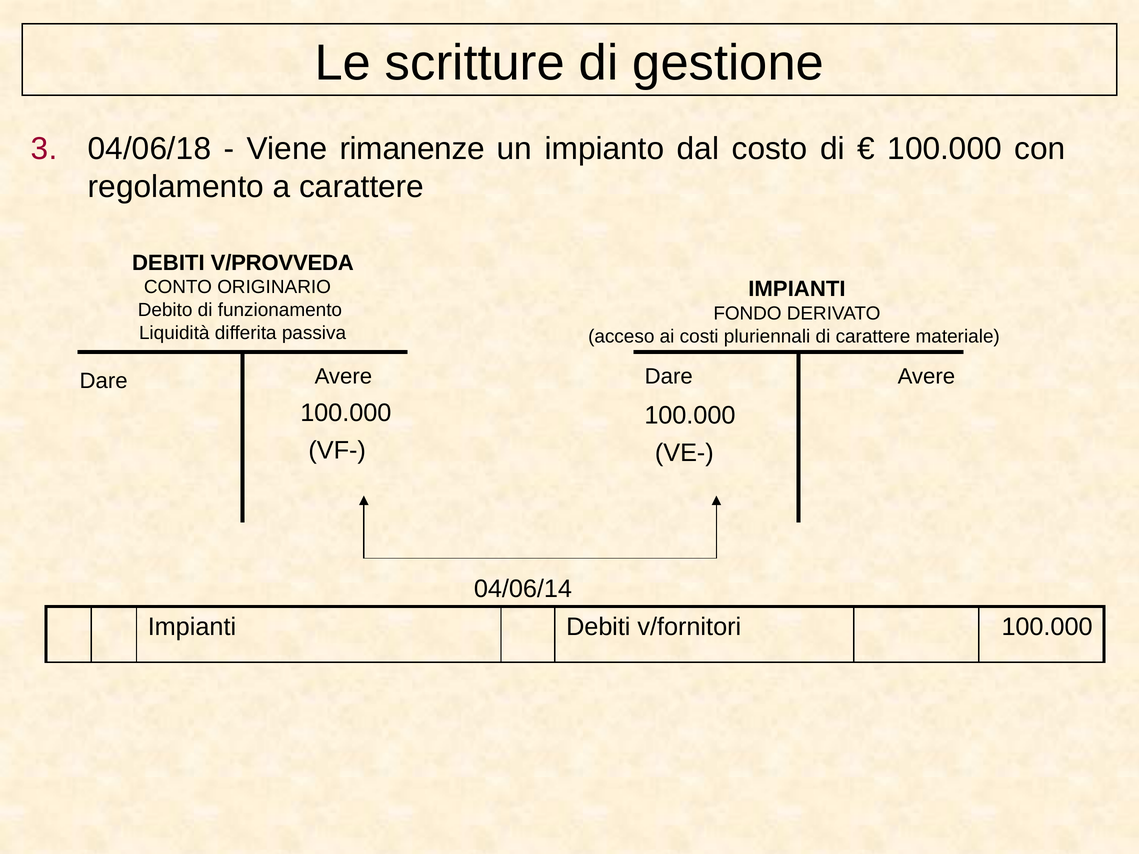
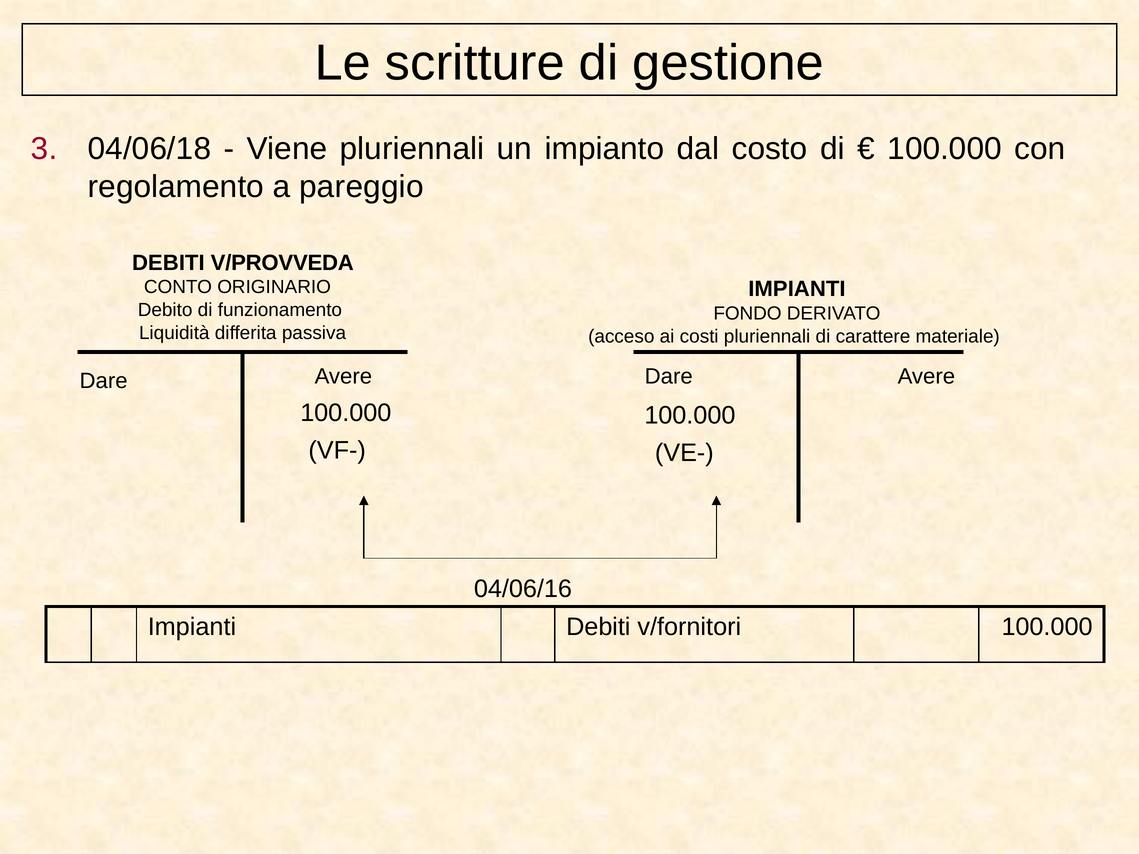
Viene rimanenze: rimanenze -> pluriennali
a carattere: carattere -> pareggio
04/06/14: 04/06/14 -> 04/06/16
